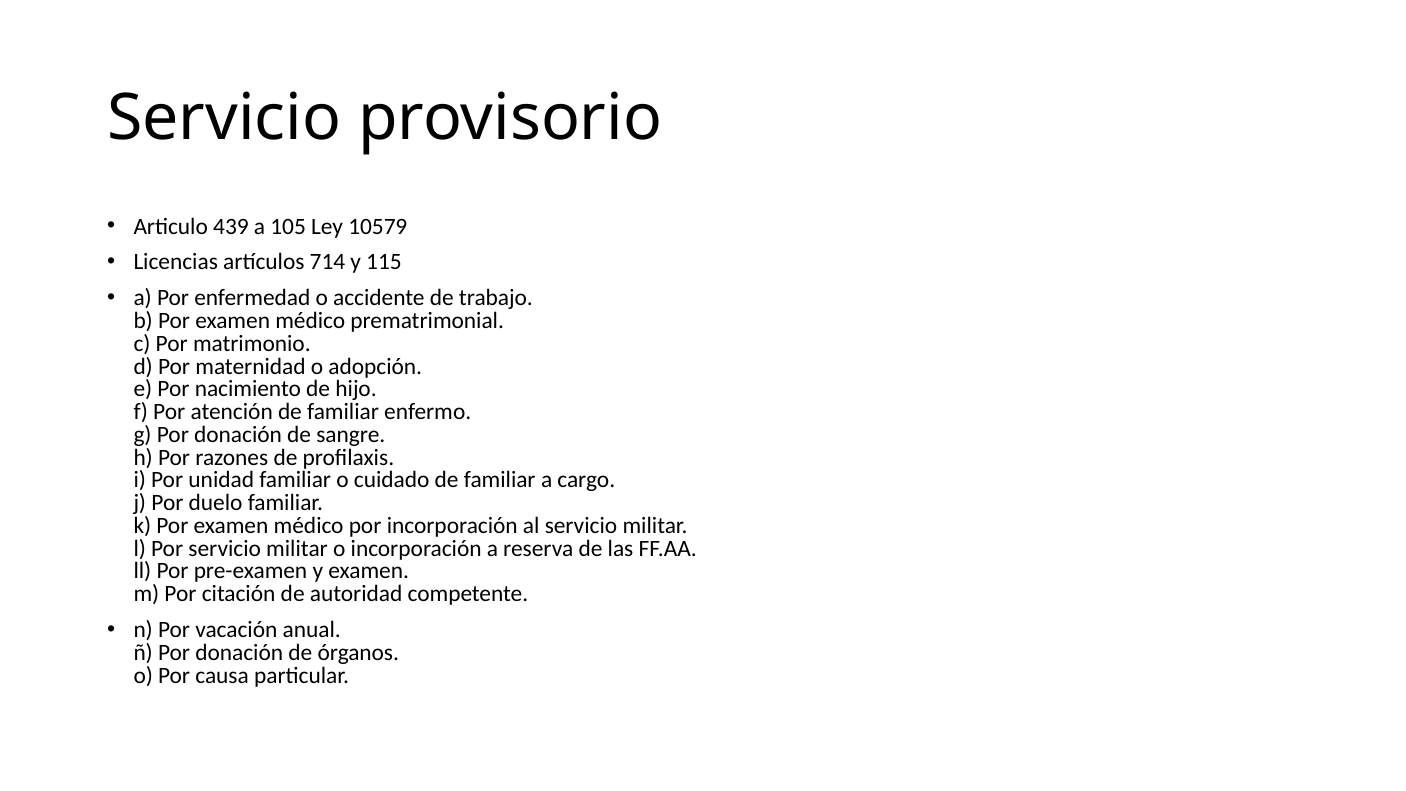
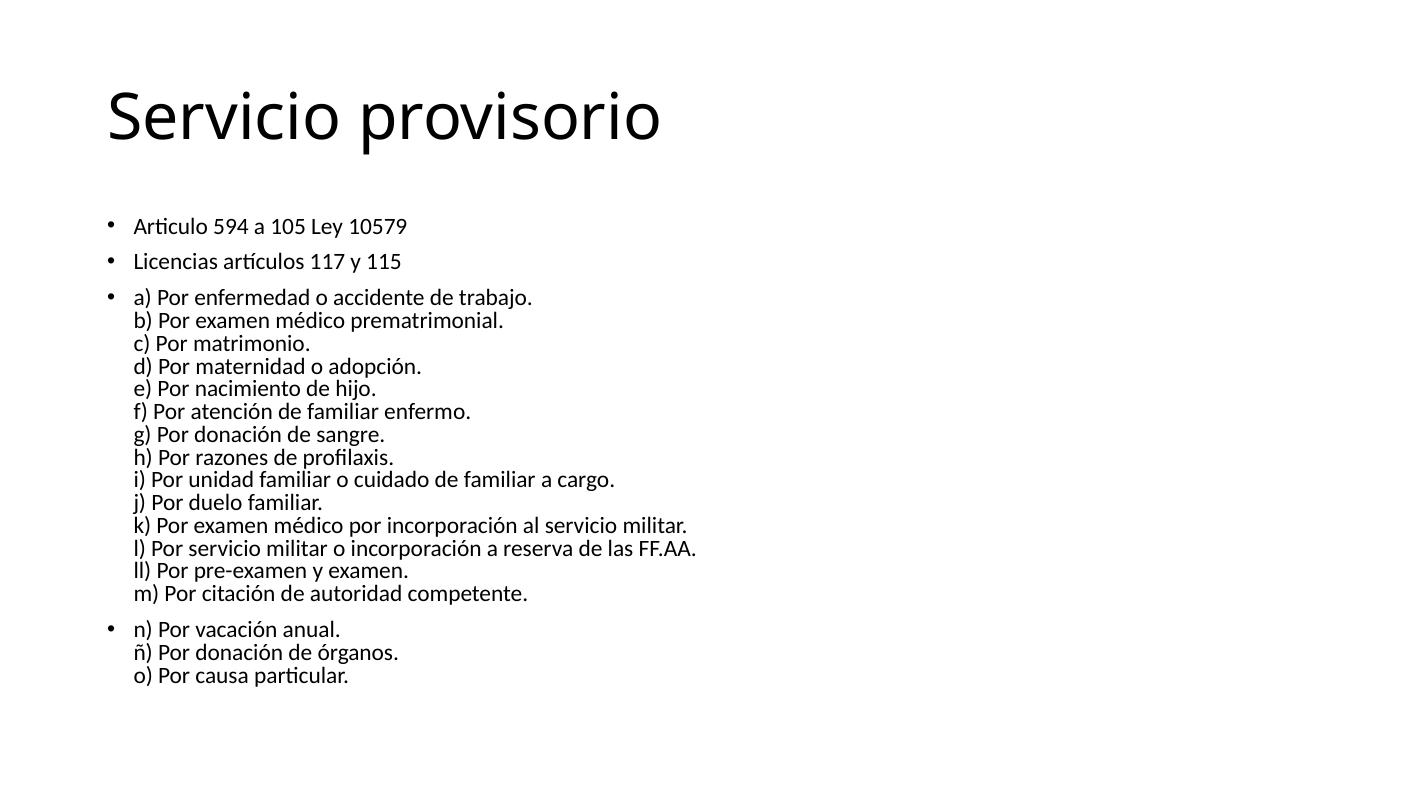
439: 439 -> 594
714: 714 -> 117
